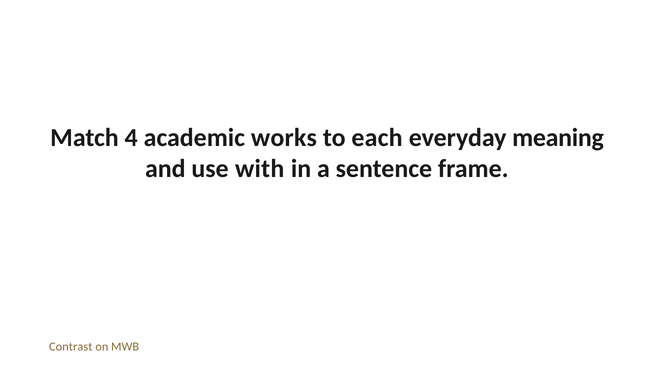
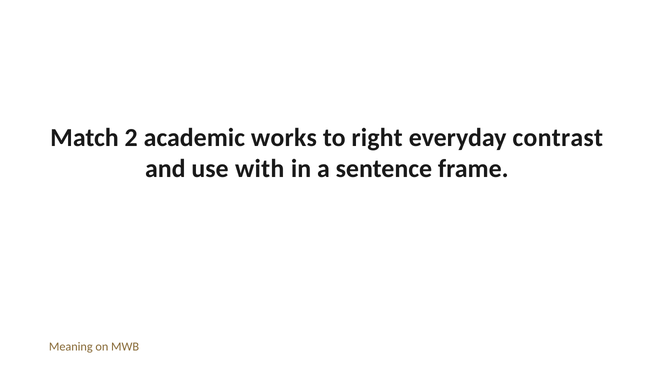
4: 4 -> 2
each: each -> right
meaning: meaning -> contrast
Contrast: Contrast -> Meaning
